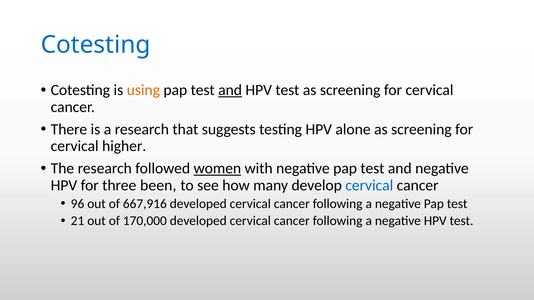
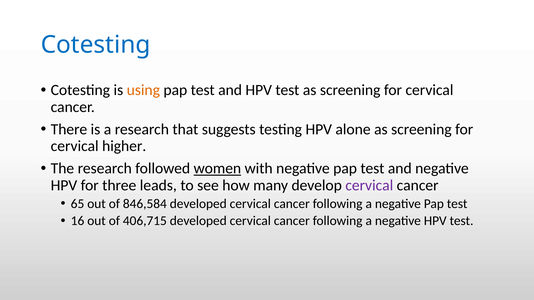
and at (230, 90) underline: present -> none
been: been -> leads
cervical at (369, 186) colour: blue -> purple
96: 96 -> 65
667,916: 667,916 -> 846,584
21: 21 -> 16
170,000: 170,000 -> 406,715
